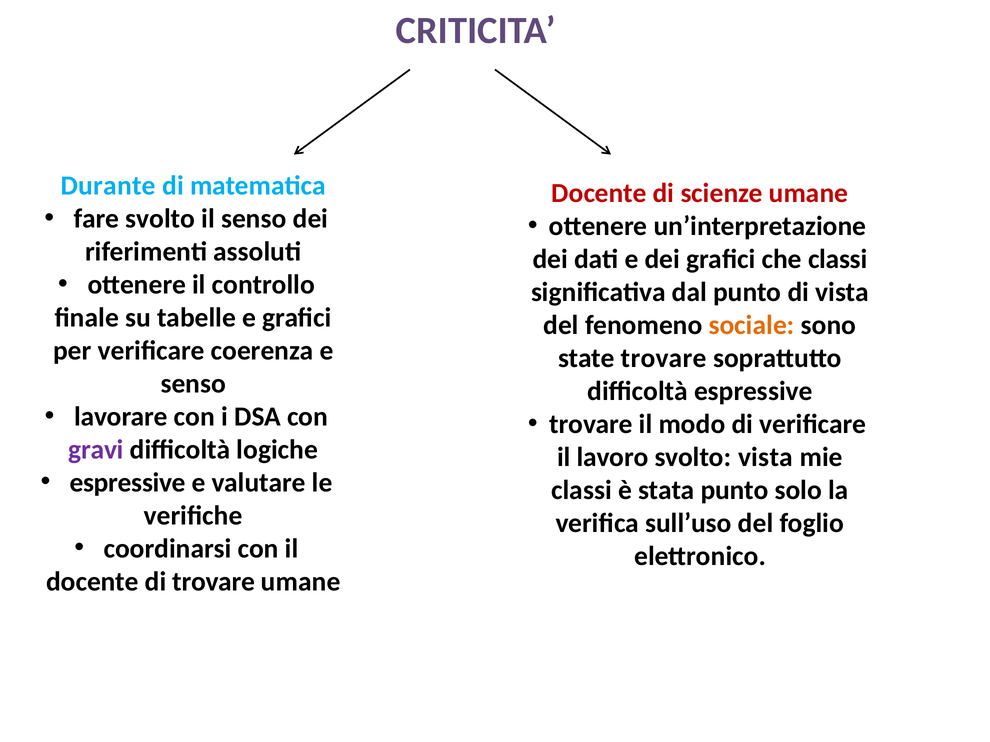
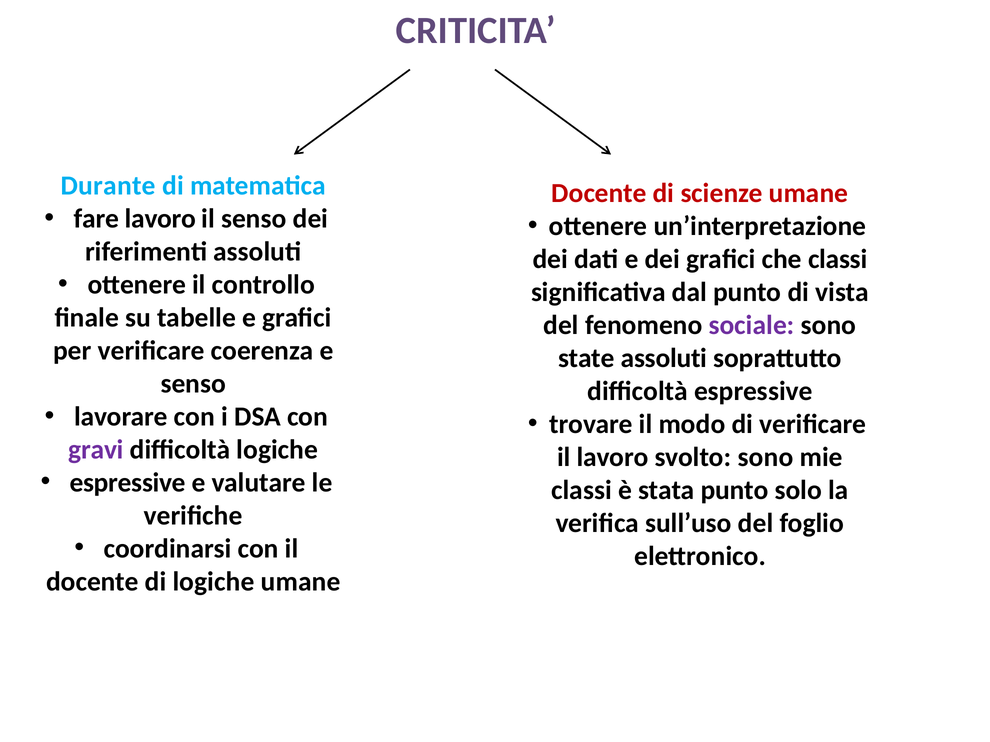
fare svolto: svolto -> lavoro
sociale colour: orange -> purple
state trovare: trovare -> assoluti
svolto vista: vista -> sono
di trovare: trovare -> logiche
